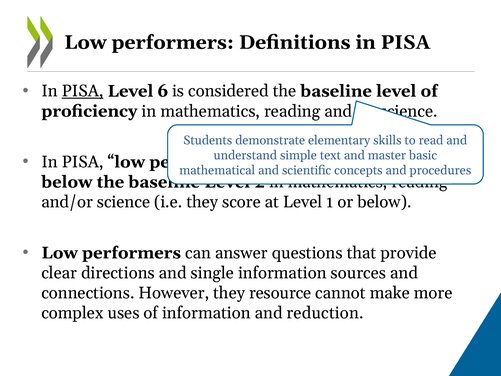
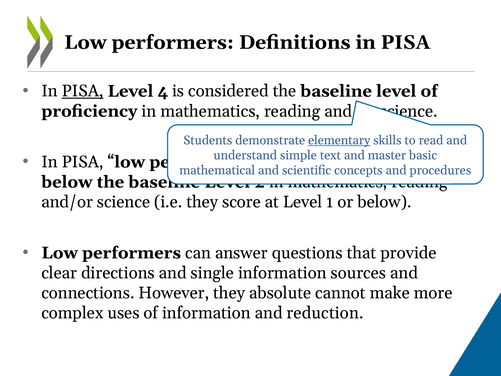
6: 6 -> 4
elementary underline: none -> present
resource: resource -> absolute
